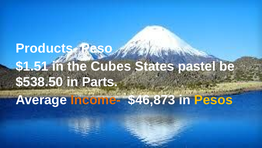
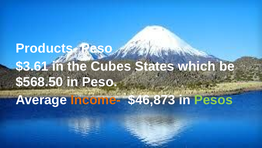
$1.51: $1.51 -> $3.61
pastel: pastel -> which
$538.50: $538.50 -> $568.50
in Parts: Parts -> Peso
Pesos colour: yellow -> light green
